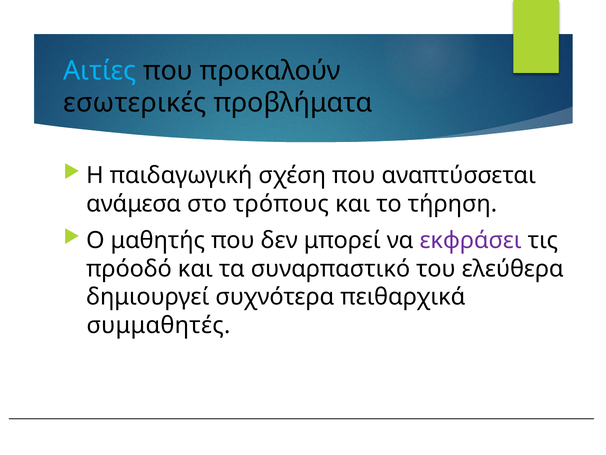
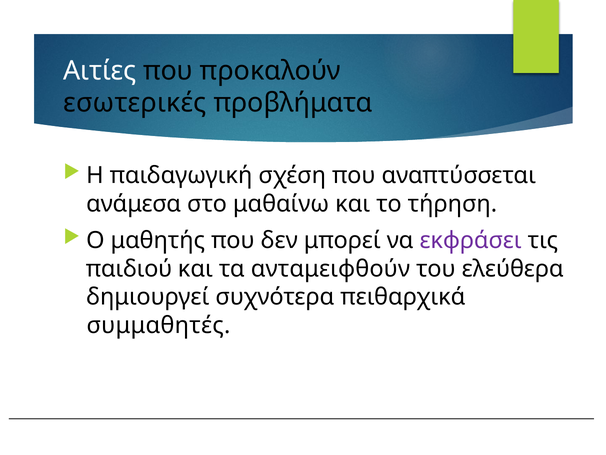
Αιτίες colour: light blue -> white
τρόπους: τρόπους -> μαθαίνω
πρόοδό: πρόοδό -> παιδιού
συναρπαστικό: συναρπαστικό -> ανταμειφθούν
